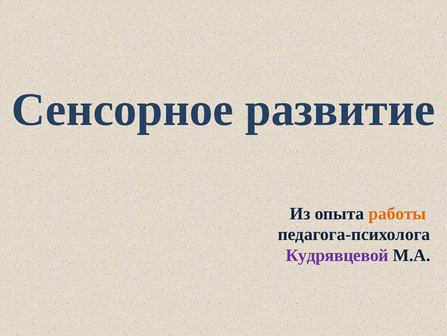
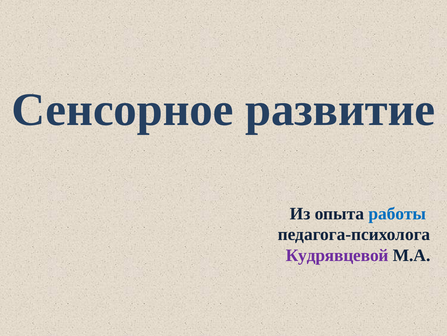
работы colour: orange -> blue
